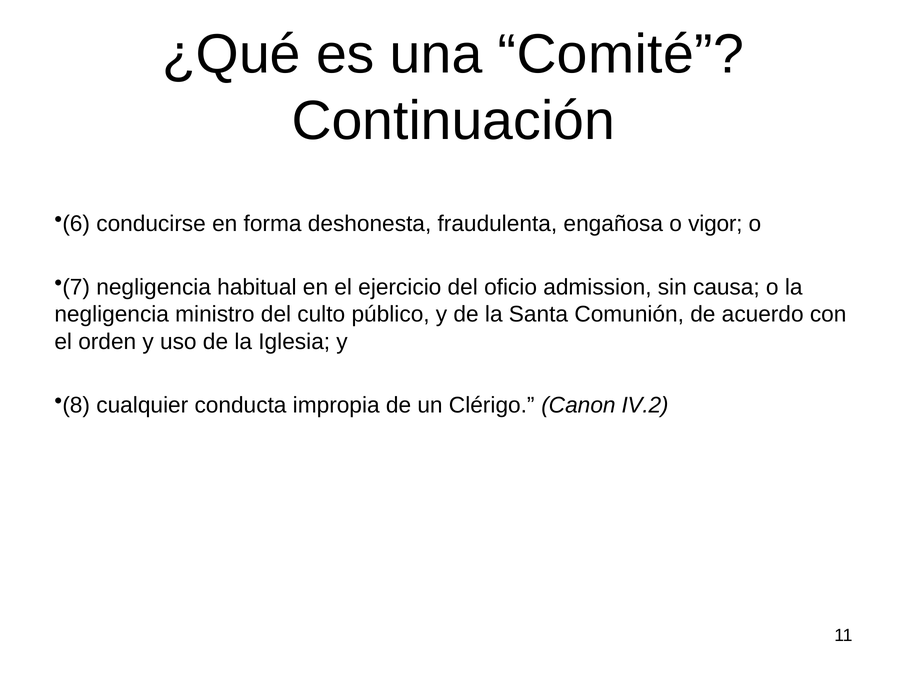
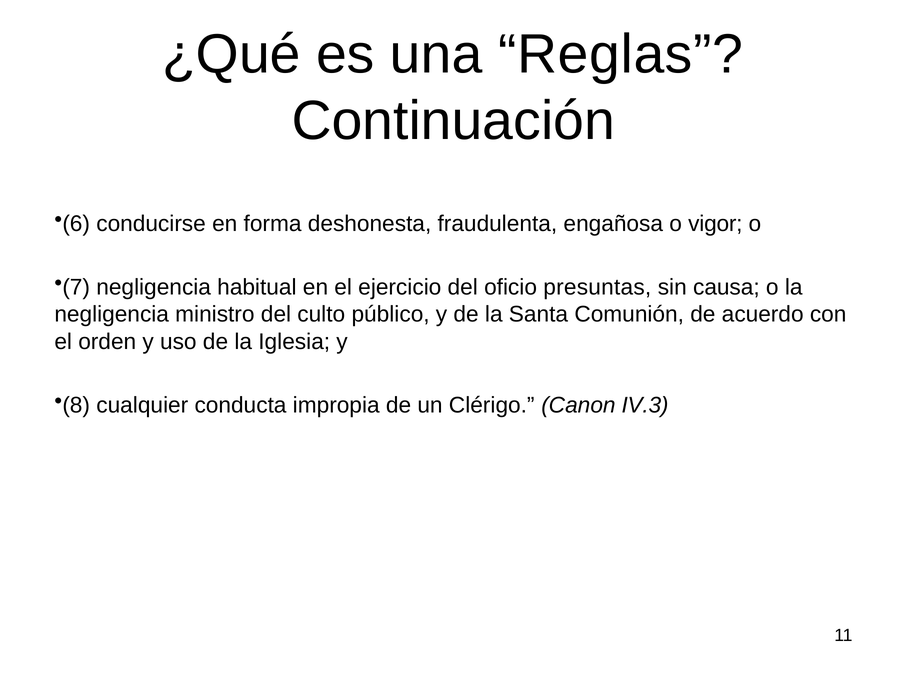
Comité: Comité -> Reglas
admission: admission -> presuntas
IV.2: IV.2 -> IV.3
